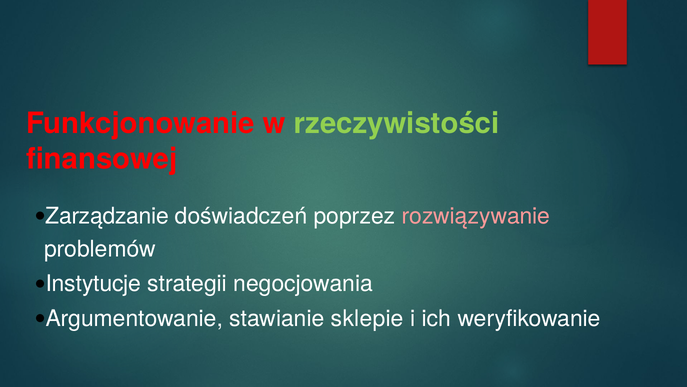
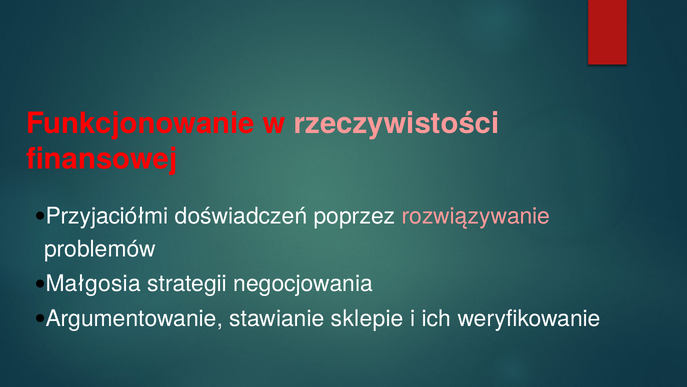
rzeczywistości colour: light green -> pink
Zarządzanie: Zarządzanie -> Przyjaciółmi
Instytucje: Instytucje -> Małgosia
